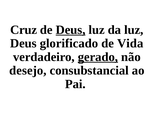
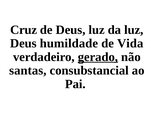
Deus at (71, 30) underline: present -> none
glorificado: glorificado -> humildade
desejo: desejo -> santas
